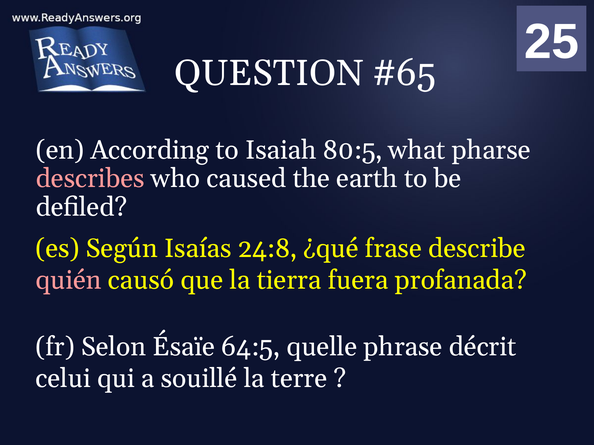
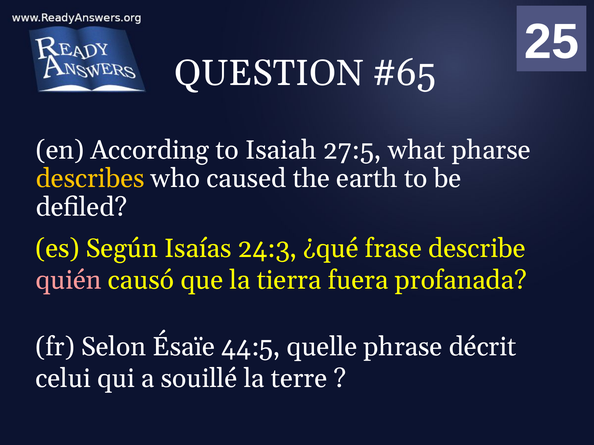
80:5: 80:5 -> 27:5
describes colour: pink -> yellow
24:8: 24:8 -> 24:3
64:5: 64:5 -> 44:5
